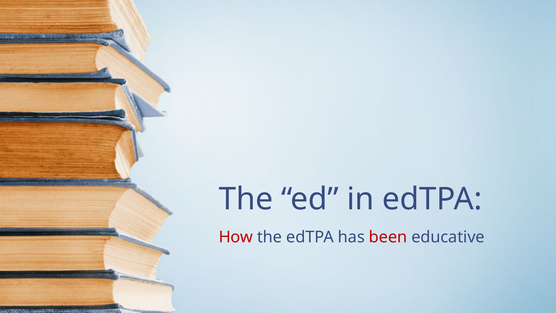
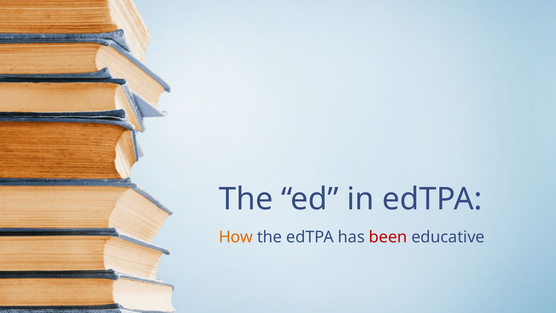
How colour: red -> orange
